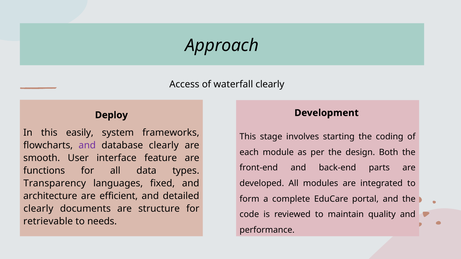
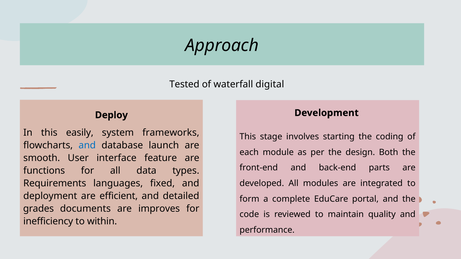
Access: Access -> Tested
waterfall clearly: clearly -> digital
and at (87, 145) colour: purple -> blue
database clearly: clearly -> launch
Transparency: Transparency -> Requirements
architecture: architecture -> deployment
clearly at (38, 209): clearly -> grades
structure: structure -> improves
retrievable: retrievable -> inefficiency
needs: needs -> within
